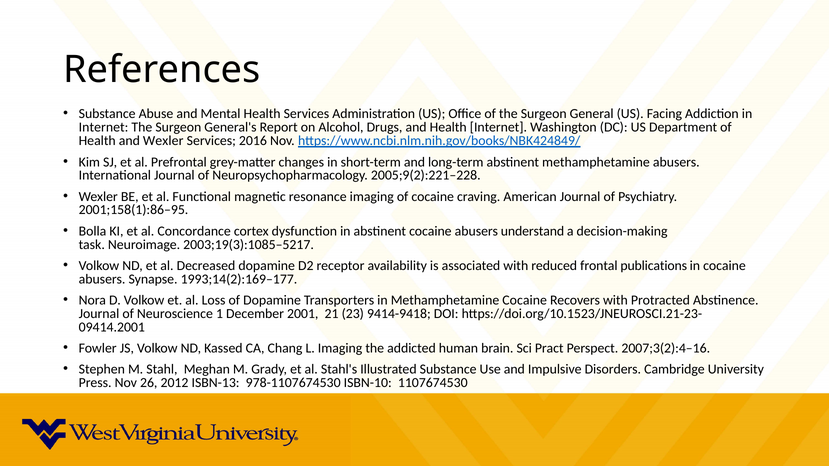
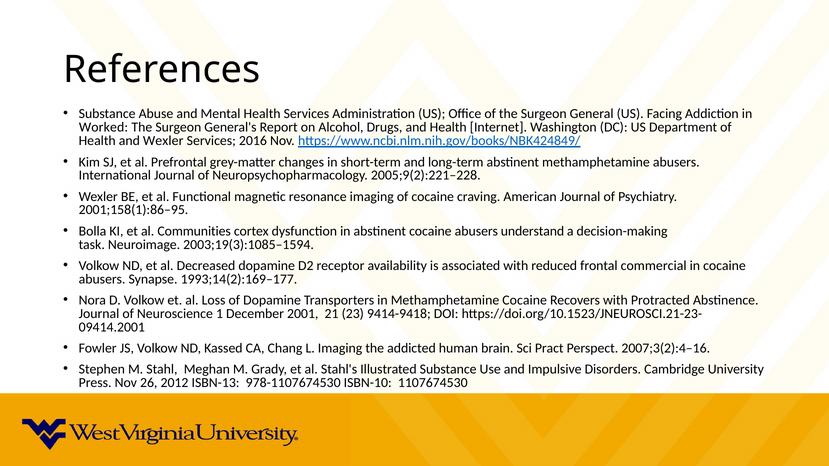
Internet at (104, 127): Internet -> Worked
Concordance: Concordance -> Communities
2003;19(3):1085–5217: 2003;19(3):1085–5217 -> 2003;19(3):1085–1594
publications: publications -> commercial
